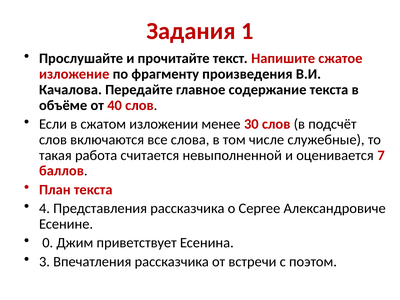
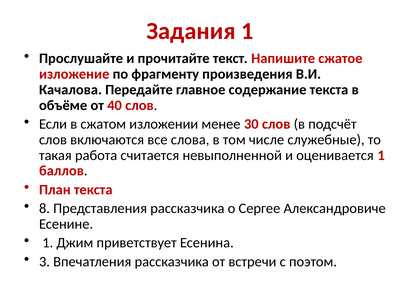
оценивается 7: 7 -> 1
4: 4 -> 8
0 at (48, 243): 0 -> 1
